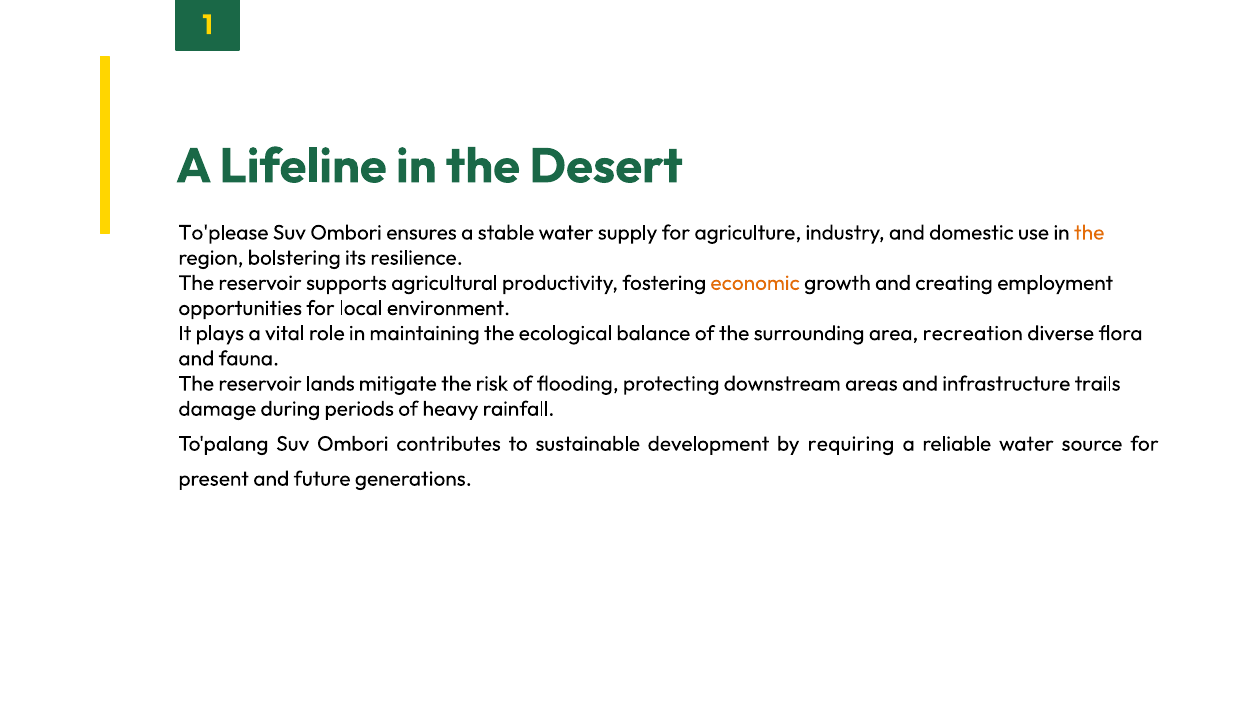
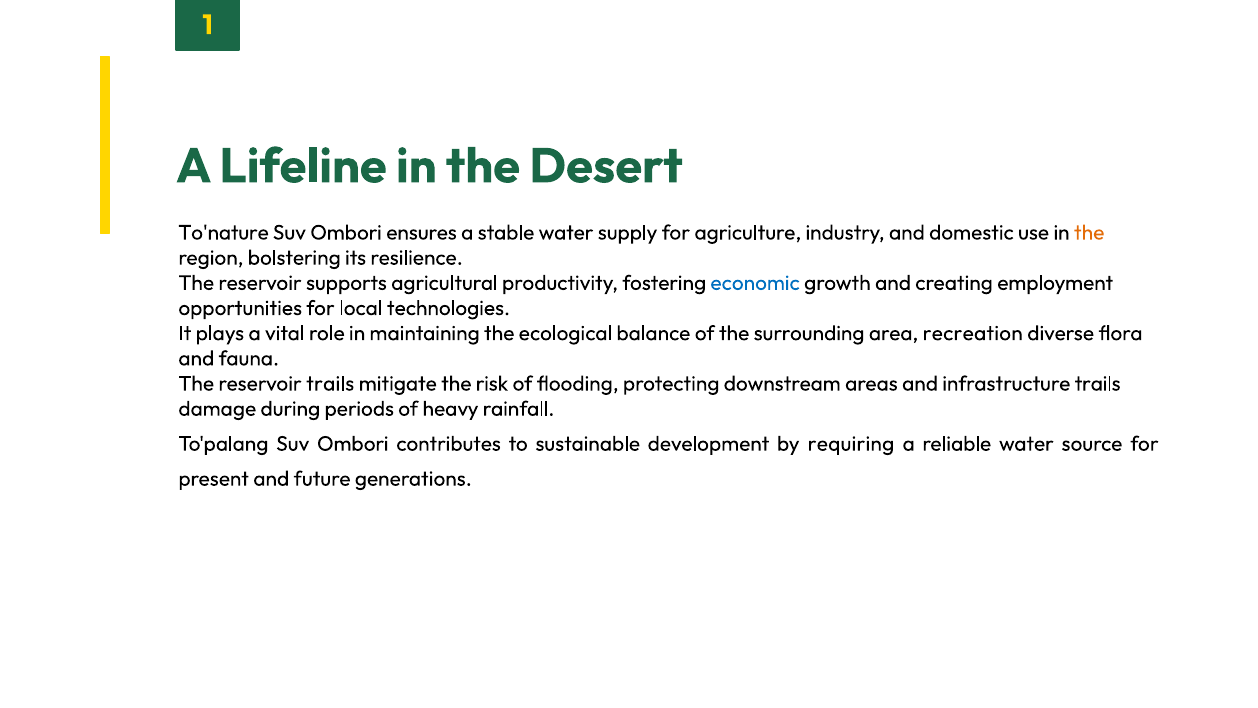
To'please: To'please -> To'nature
economic colour: orange -> blue
environment: environment -> technologies
reservoir lands: lands -> trails
